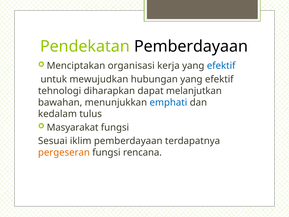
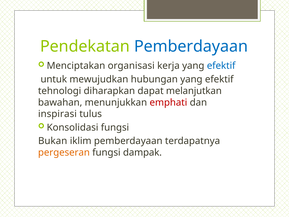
Pemberdayaan at (191, 46) colour: black -> blue
emphati colour: blue -> red
kedalam: kedalam -> inspirasi
Masyarakat: Masyarakat -> Konsolidasi
Sesuai: Sesuai -> Bukan
rencana: rencana -> dampak
